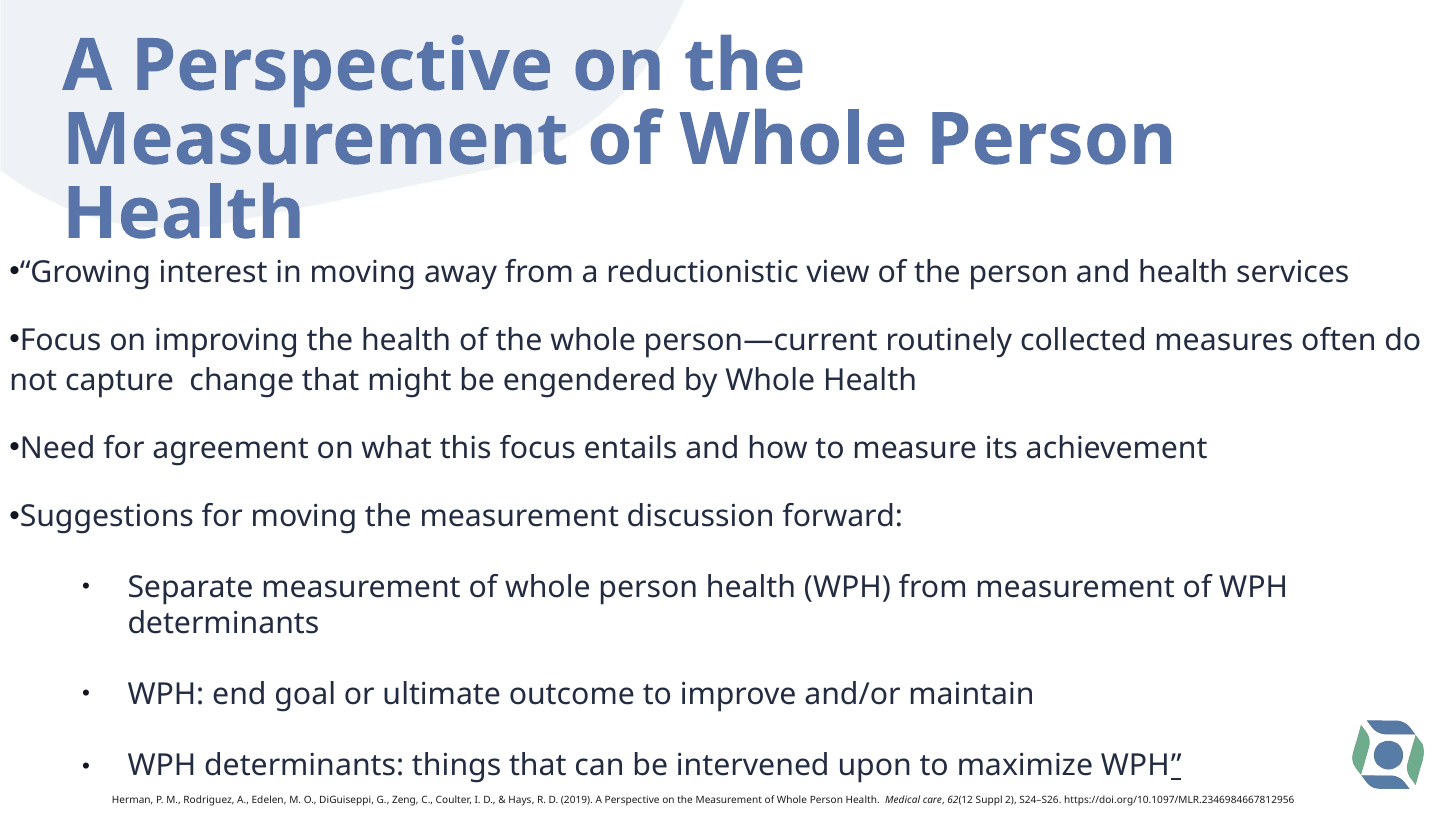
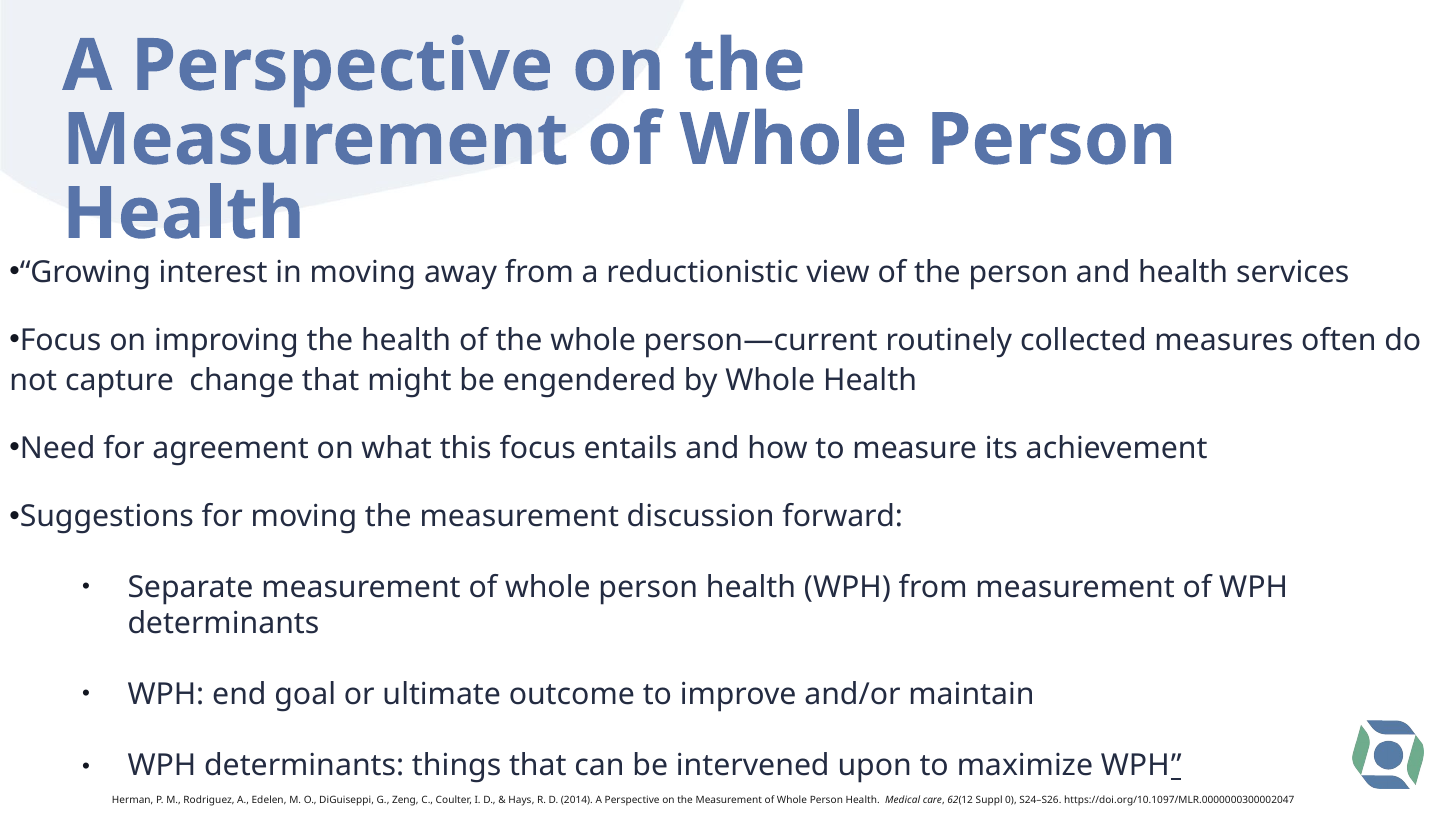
2019: 2019 -> 2014
2: 2 -> 0
https://doi.org/10.1097/MLR.2346984667812956: https://doi.org/10.1097/MLR.2346984667812956 -> https://doi.org/10.1097/MLR.0000000300002047
